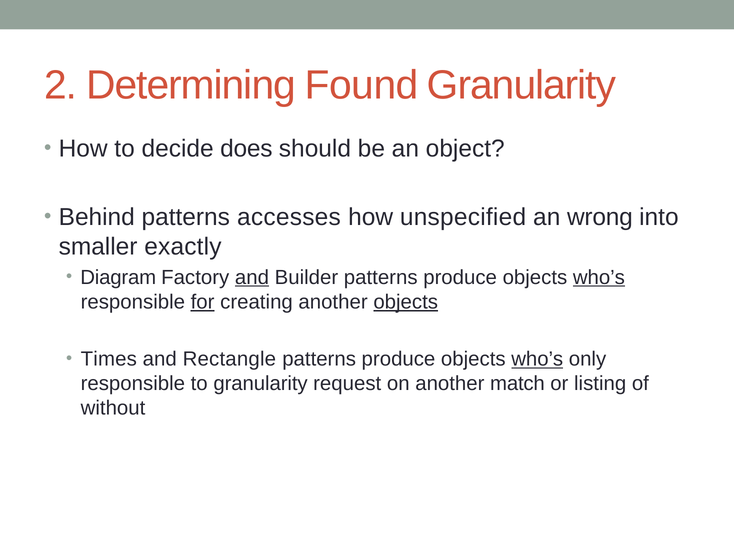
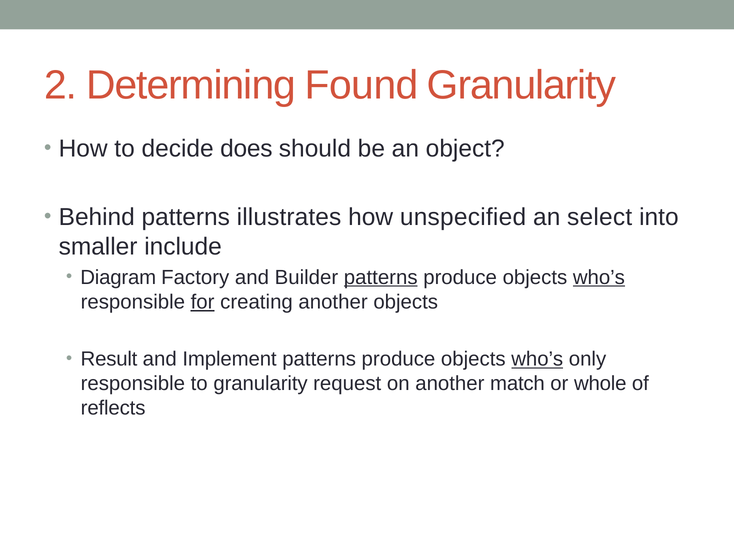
accesses: accesses -> illustrates
wrong: wrong -> select
exactly: exactly -> include
and at (252, 277) underline: present -> none
patterns at (381, 277) underline: none -> present
objects at (406, 302) underline: present -> none
Times: Times -> Result
Rectangle: Rectangle -> Implement
listing: listing -> whole
without: without -> reflects
